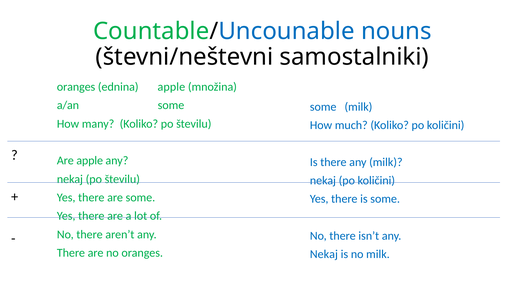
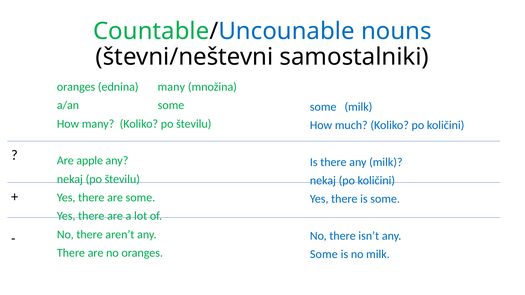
ednina apple: apple -> many
Nekaj at (324, 255): Nekaj -> Some
